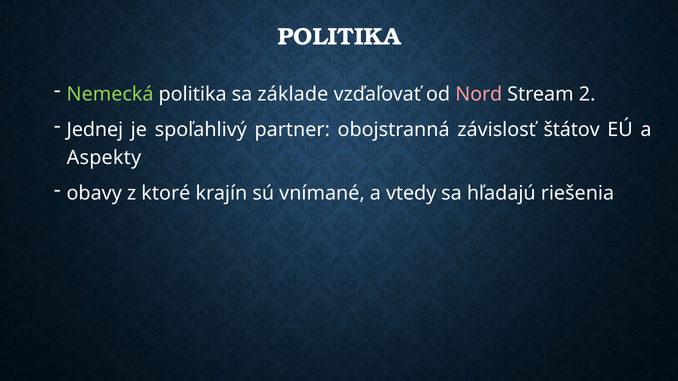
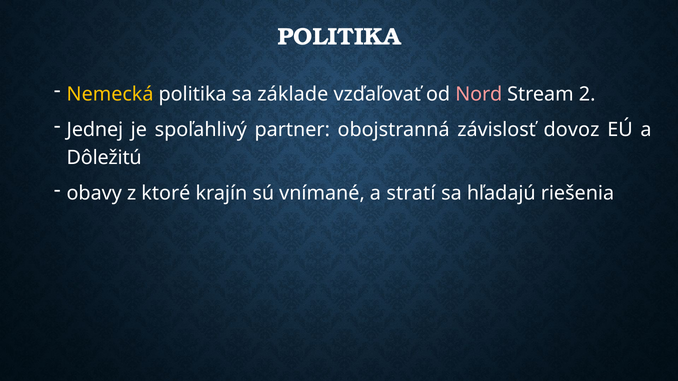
Nemecká colour: light green -> yellow
štátov: štátov -> dovoz
Aspekty: Aspekty -> Dôležitú
vtedy: vtedy -> stratí
